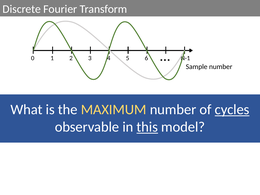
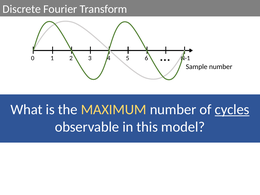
this underline: present -> none
